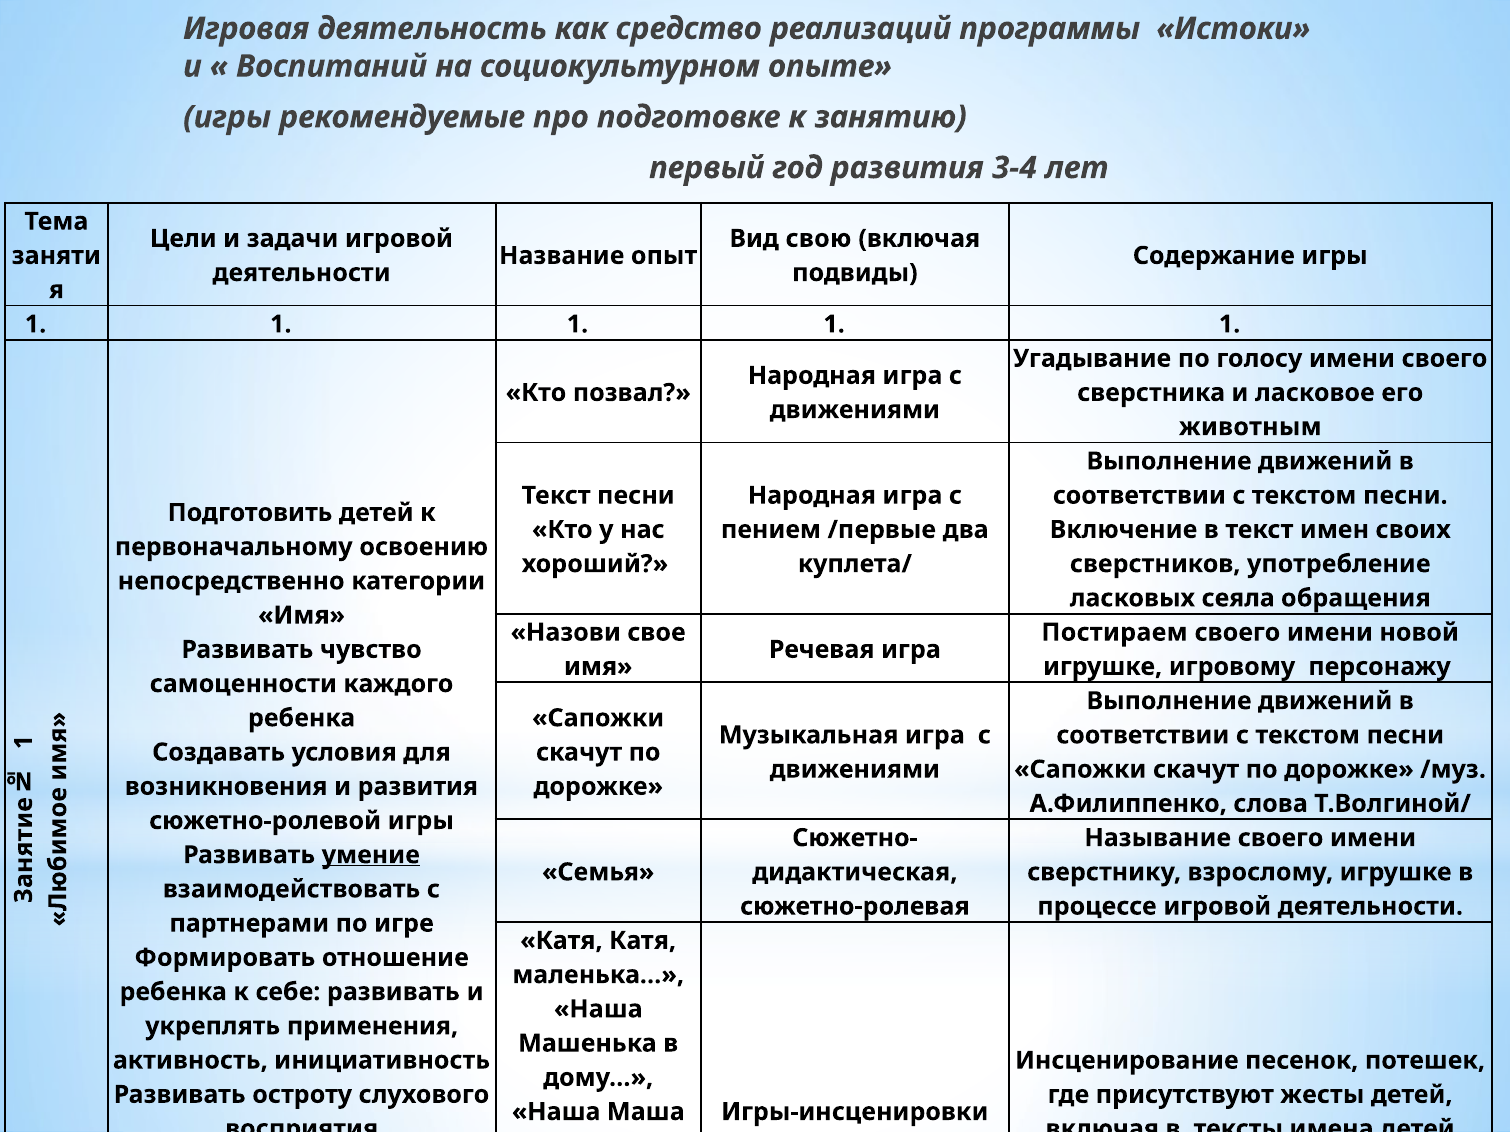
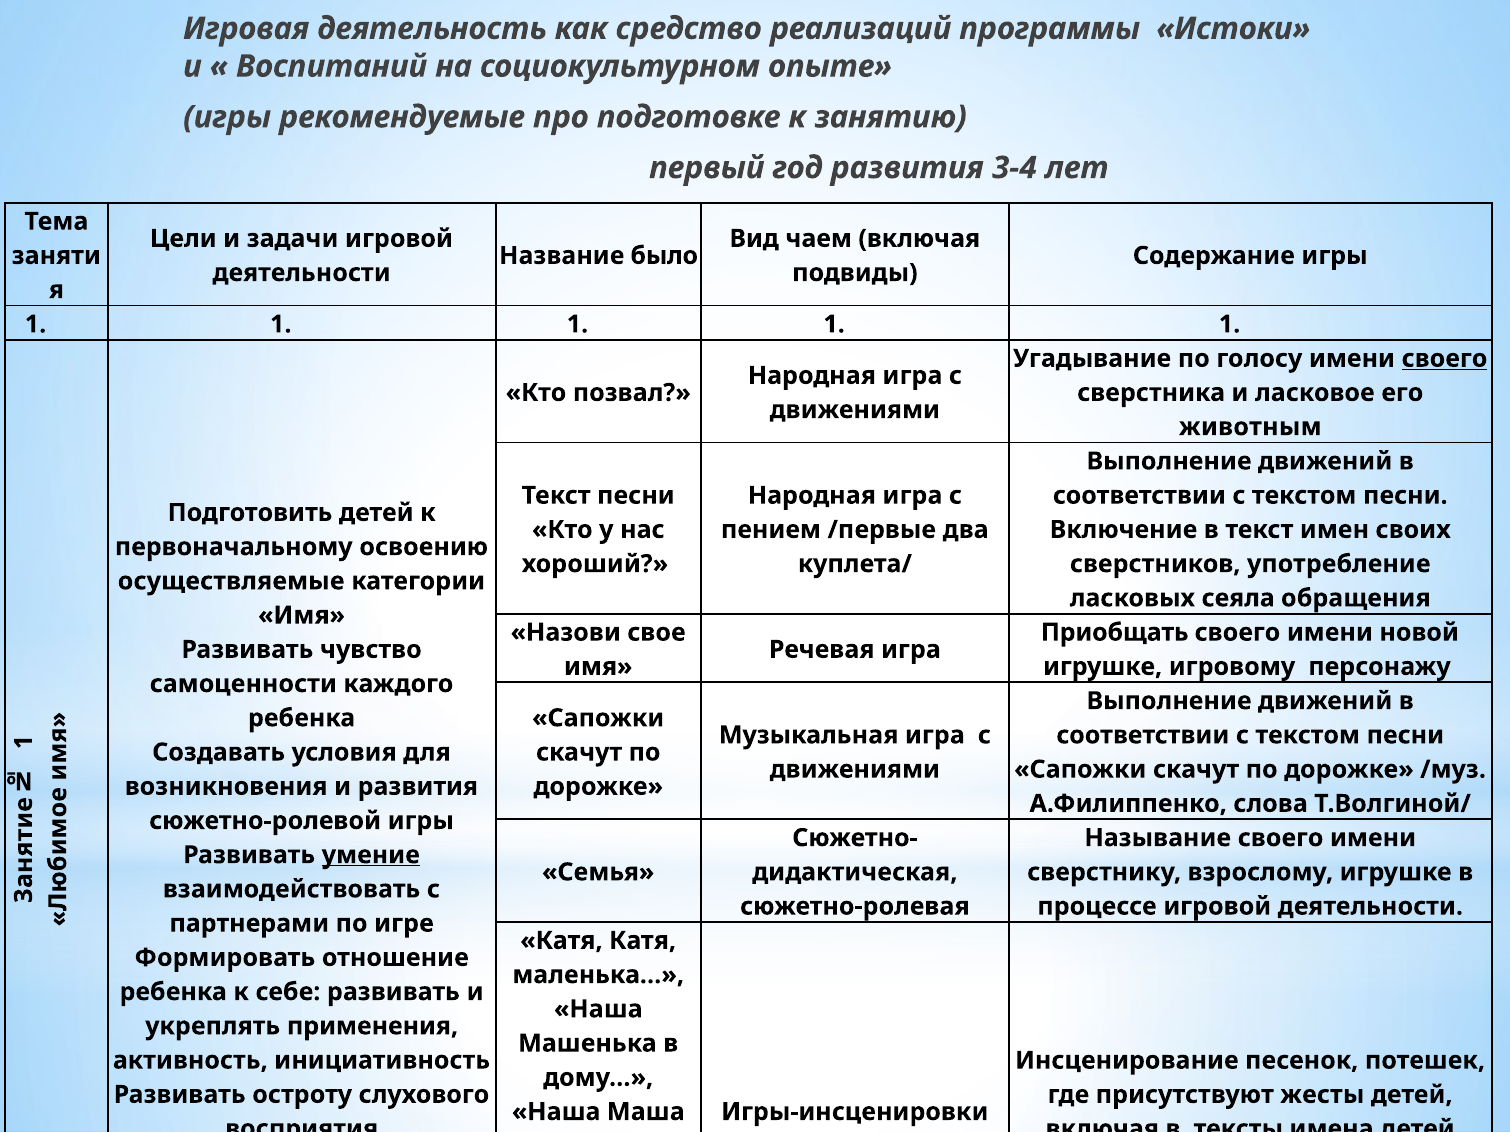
свою: свою -> чаем
опыт: опыт -> было
своего at (1444, 359) underline: none -> present
непосредственно: непосредственно -> осуществляемые
Постираем: Постираем -> Приобщать
